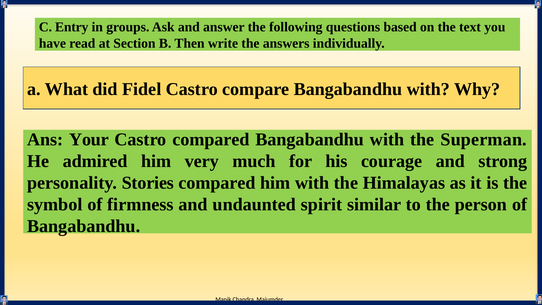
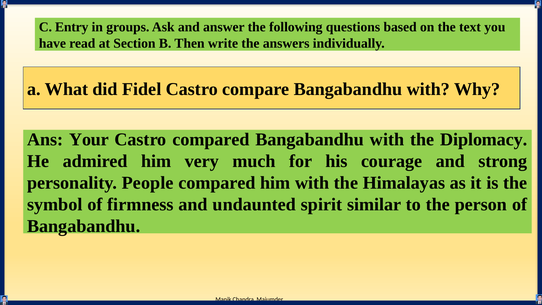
Superman: Superman -> Diplomacy
Stories: Stories -> People
